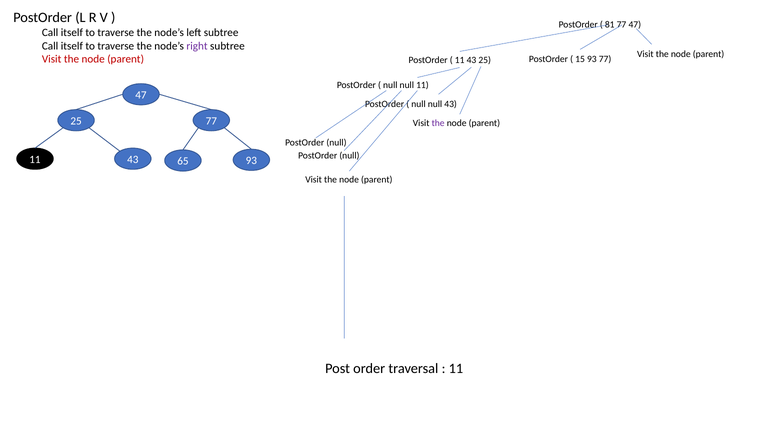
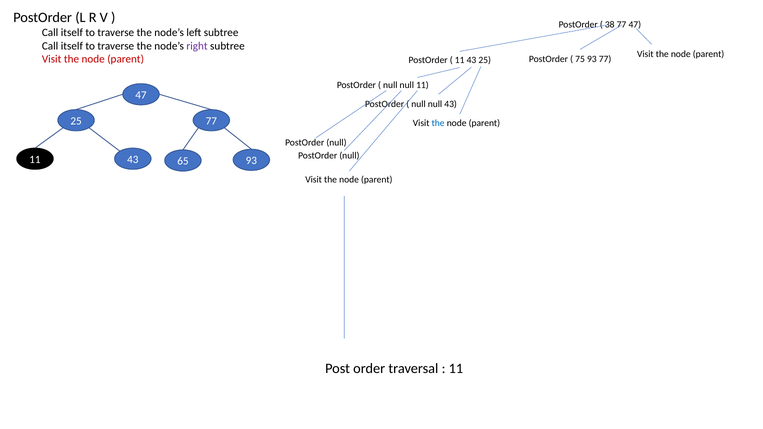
81: 81 -> 38
15: 15 -> 75
the at (438, 123) colour: purple -> blue
